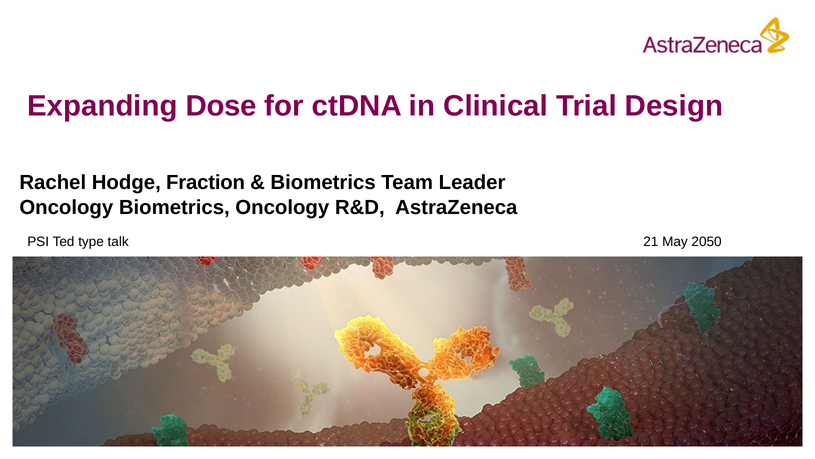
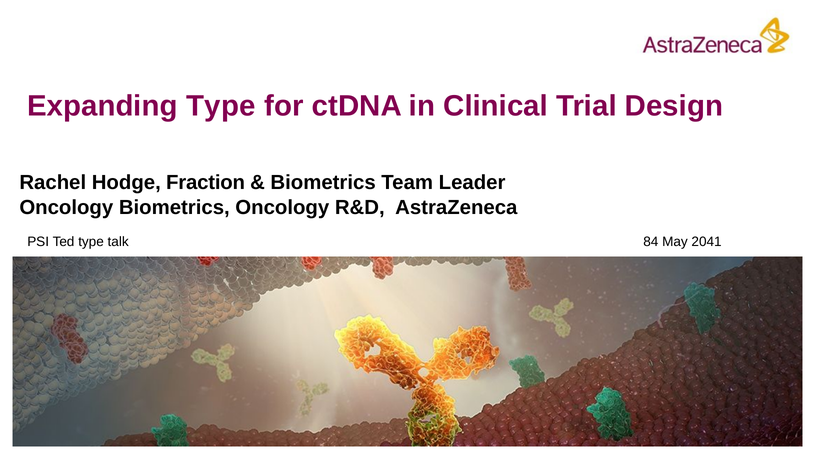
Expanding Dose: Dose -> Type
21: 21 -> 84
2050: 2050 -> 2041
